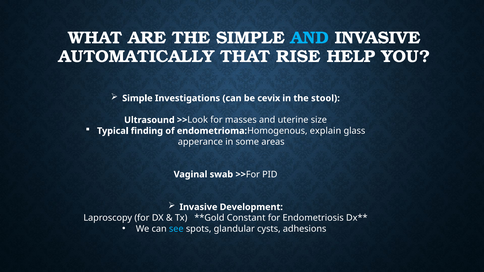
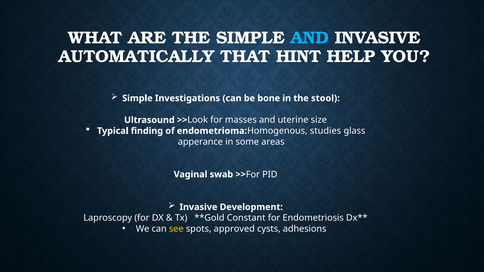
RISE: RISE -> HINT
cevix: cevix -> bone
explain: explain -> studies
see colour: light blue -> yellow
glandular: glandular -> approved
